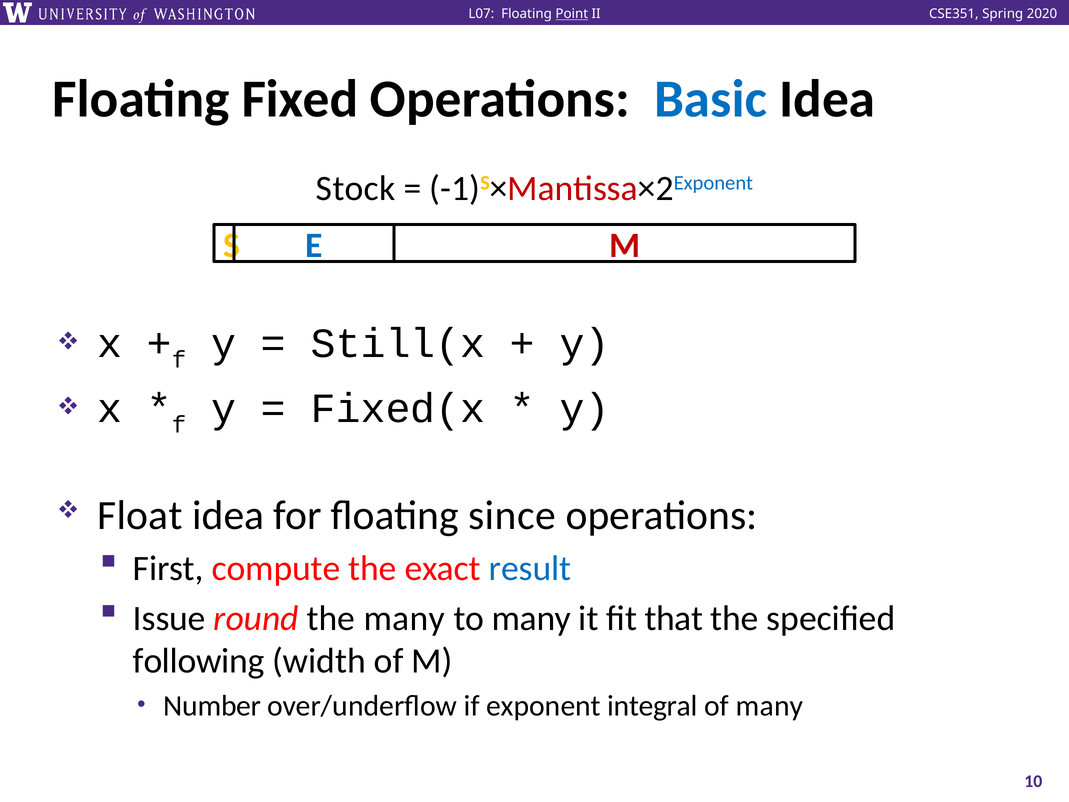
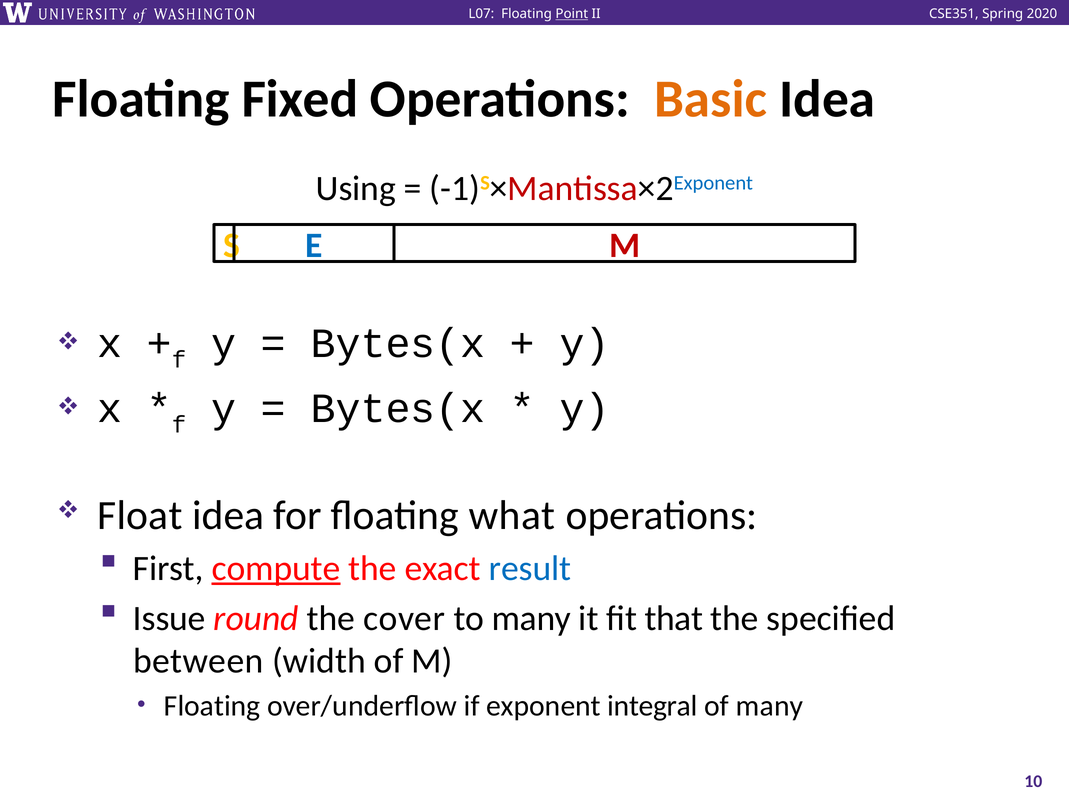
Basic colour: blue -> orange
Stock: Stock -> Using
Still(x at (398, 343): Still(x -> Bytes(x
Fixed(x at (398, 408): Fixed(x -> Bytes(x
since: since -> what
compute underline: none -> present
the many: many -> cover
following: following -> between
Number at (212, 706): Number -> Floating
